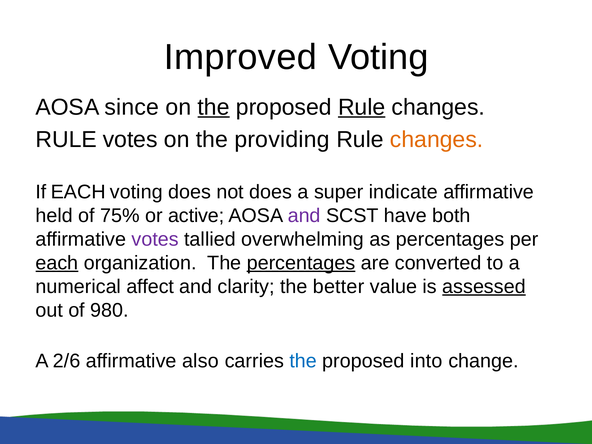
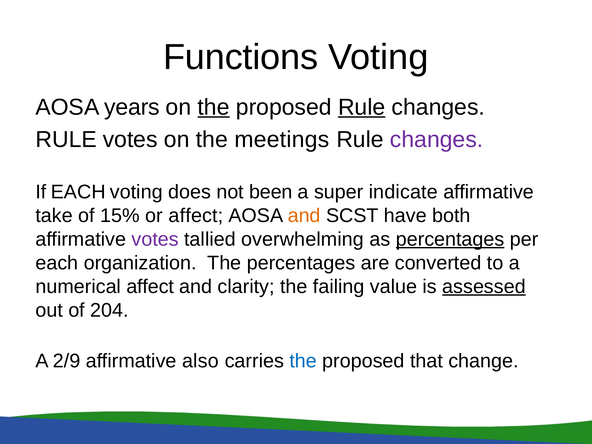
Improved: Improved -> Functions
since: since -> years
providing: providing -> meetings
changes at (437, 139) colour: orange -> purple
not does: does -> been
held: held -> take
75%: 75% -> 15%
or active: active -> affect
and at (304, 216) colour: purple -> orange
percentages at (450, 239) underline: none -> present
each at (57, 263) underline: present -> none
percentages at (301, 263) underline: present -> none
better: better -> failing
980: 980 -> 204
2/6: 2/6 -> 2/9
into: into -> that
